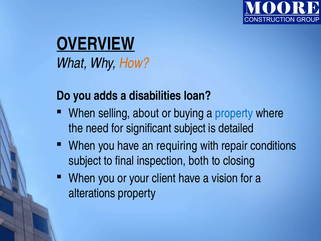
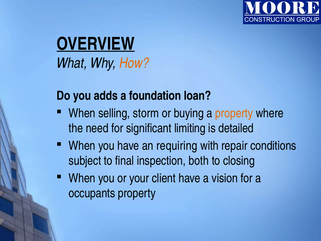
disabilities: disabilities -> foundation
about: about -> storm
property at (234, 113) colour: blue -> orange
significant subject: subject -> limiting
alterations: alterations -> occupants
